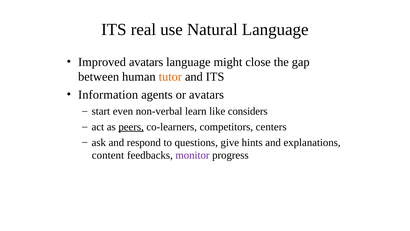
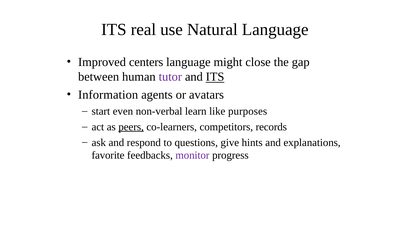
Improved avatars: avatars -> centers
tutor colour: orange -> purple
ITS at (215, 77) underline: none -> present
considers: considers -> purposes
centers: centers -> records
content: content -> favorite
